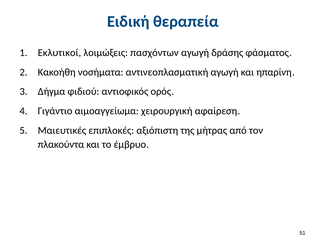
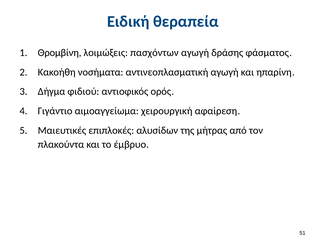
Εκλυτικοί: Εκλυτικοί -> Θρομβίνη
αξιόπιστη: αξιόπιστη -> αλυσίδων
